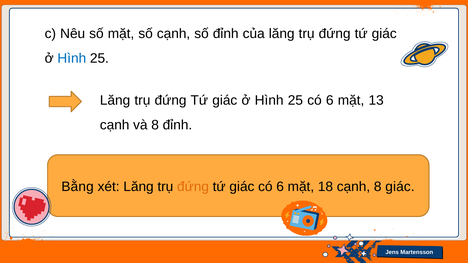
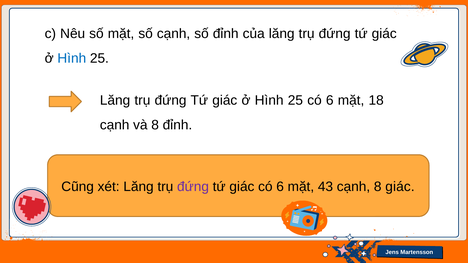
13: 13 -> 18
Bằng: Bằng -> Cũng
đứng at (193, 187) colour: orange -> purple
18: 18 -> 43
